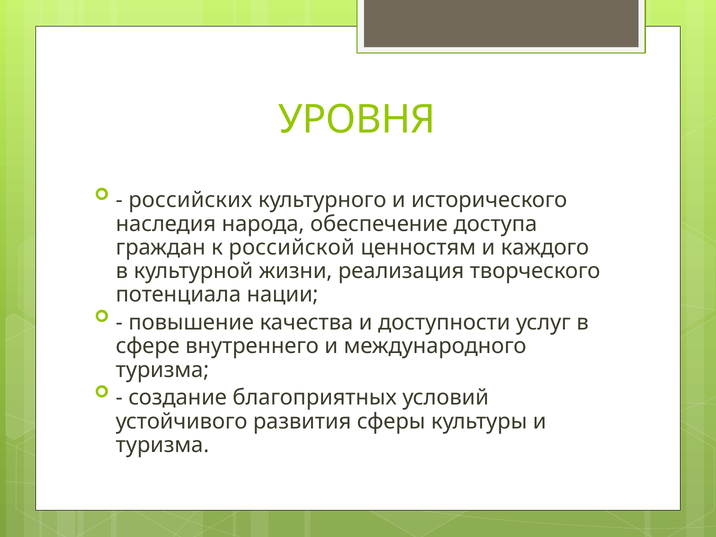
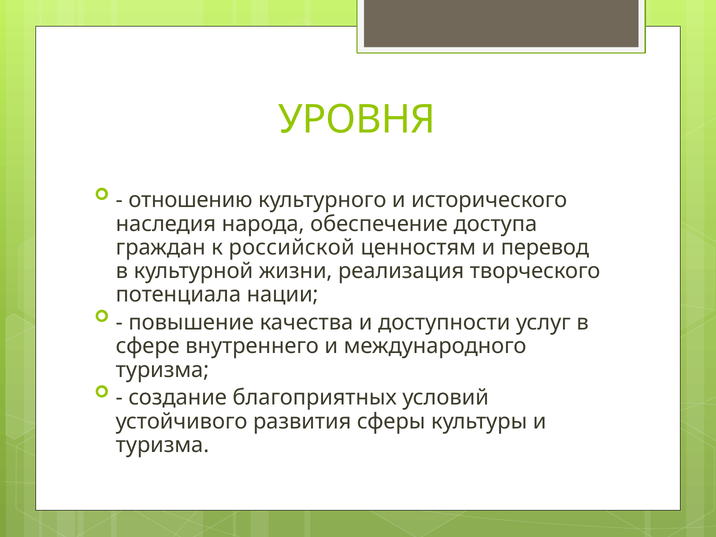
российских: российских -> отношению
каждого: каждого -> перевод
